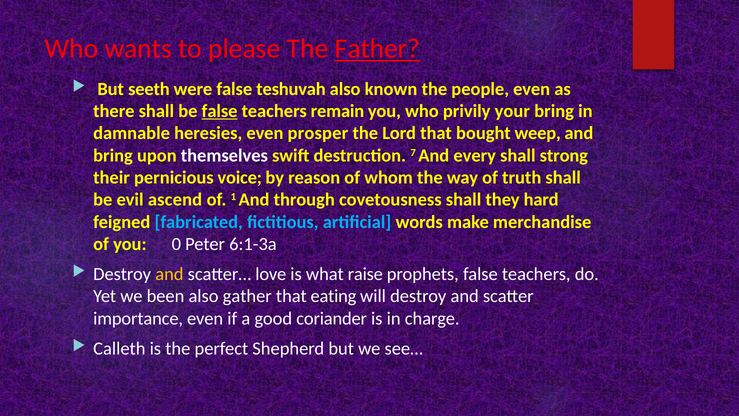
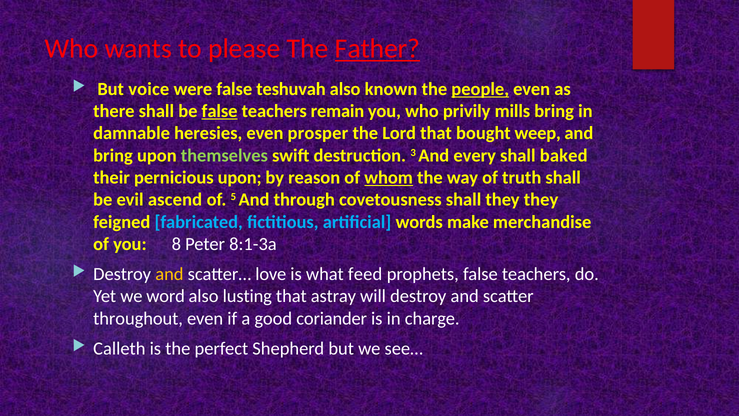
seeth: seeth -> voice
people underline: none -> present
your: your -> mills
themselves colour: white -> light green
7: 7 -> 3
strong: strong -> baked
pernicious voice: voice -> upon
whom underline: none -> present
1: 1 -> 5
they hard: hard -> they
0: 0 -> 8
6:1-3a: 6:1-3a -> 8:1-3a
raise: raise -> feed
been: been -> word
gather: gather -> lusting
eating: eating -> astray
importance: importance -> throughout
